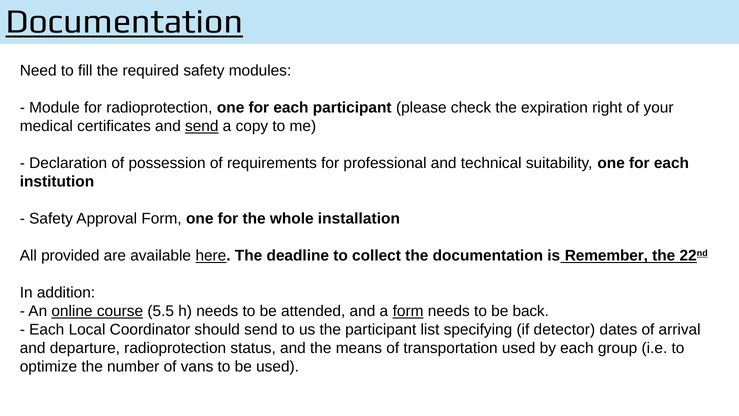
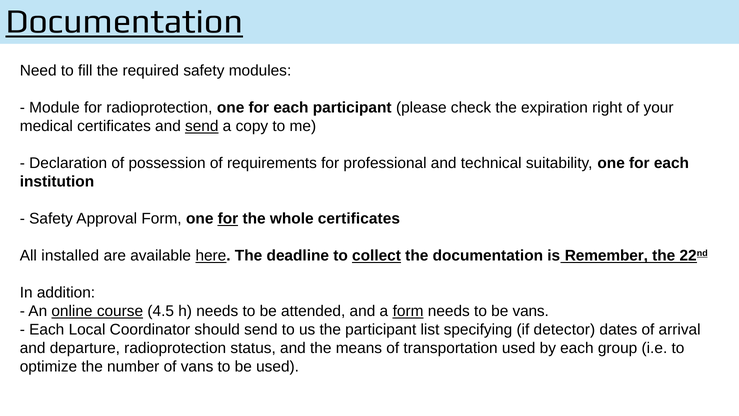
for at (228, 219) underline: none -> present
whole installation: installation -> certificates
provided: provided -> installed
collect underline: none -> present
5.5: 5.5 -> 4.5
be back: back -> vans
